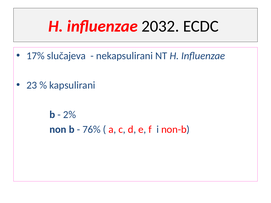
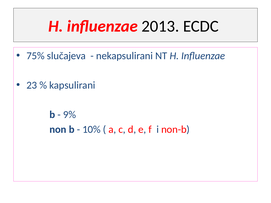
2032: 2032 -> 2013
17%: 17% -> 75%
2%: 2% -> 9%
76%: 76% -> 10%
